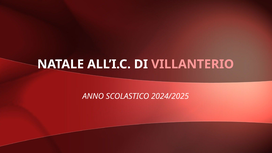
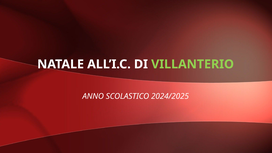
VILLANTERIO colour: pink -> light green
